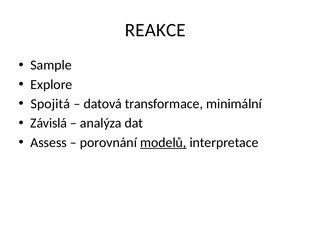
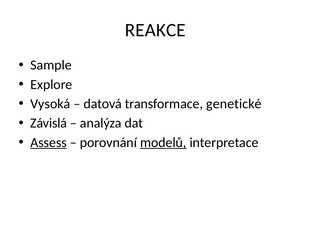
Spojitá: Spojitá -> Vysoká
minimální: minimální -> genetické
Assess underline: none -> present
